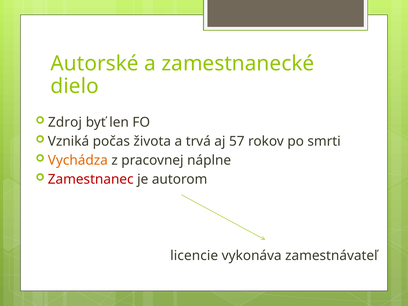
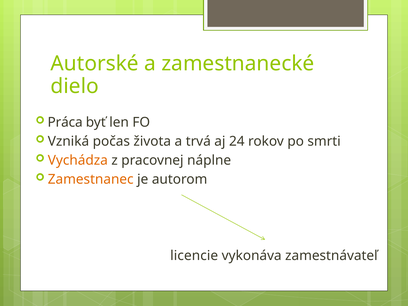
Zdroj: Zdroj -> Práca
57: 57 -> 24
Zamestnanec colour: red -> orange
